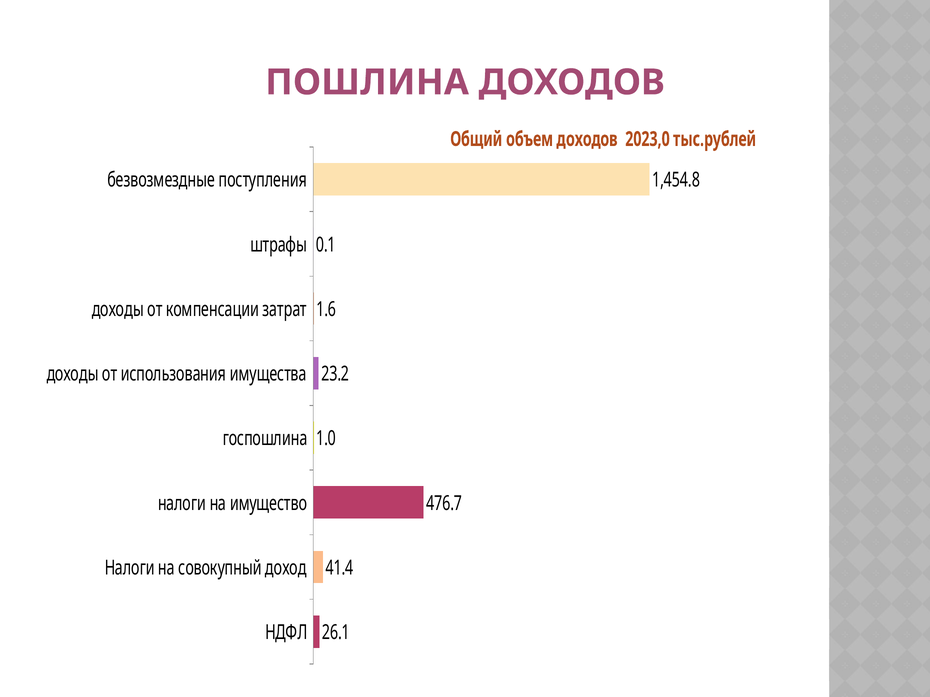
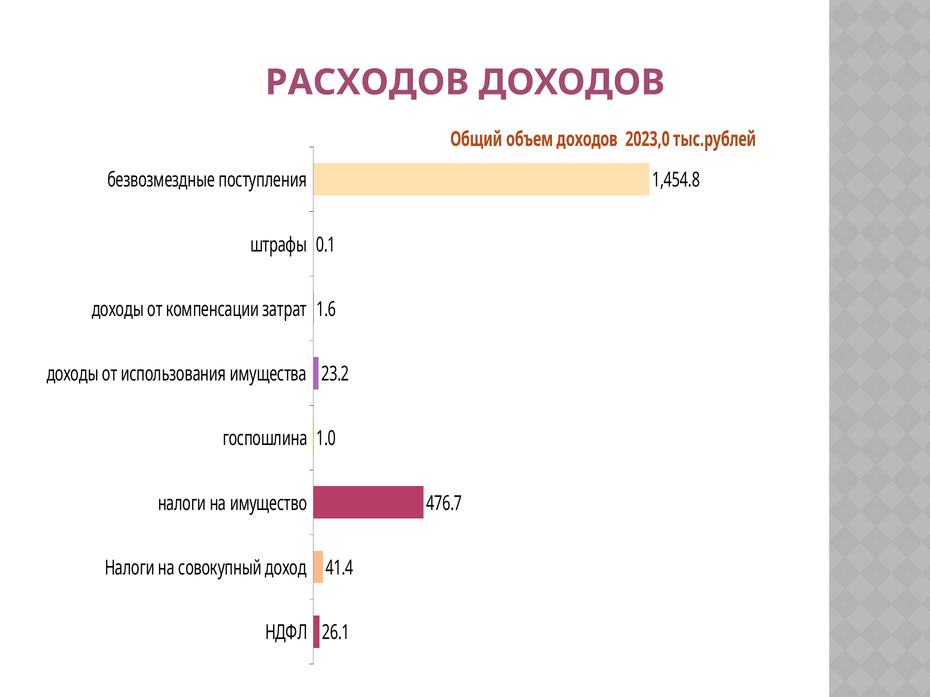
ПОШЛИНА: ПОШЛИНА -> РАСХОДОВ
